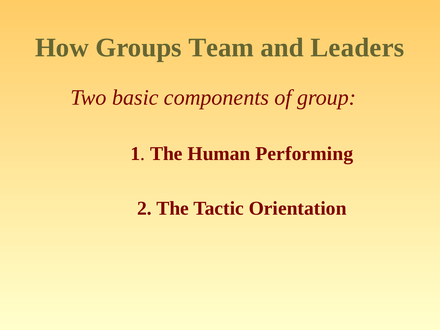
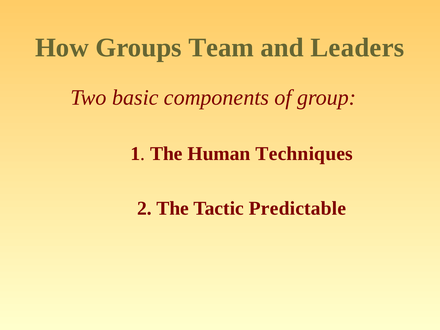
Performing: Performing -> Techniques
Orientation: Orientation -> Predictable
